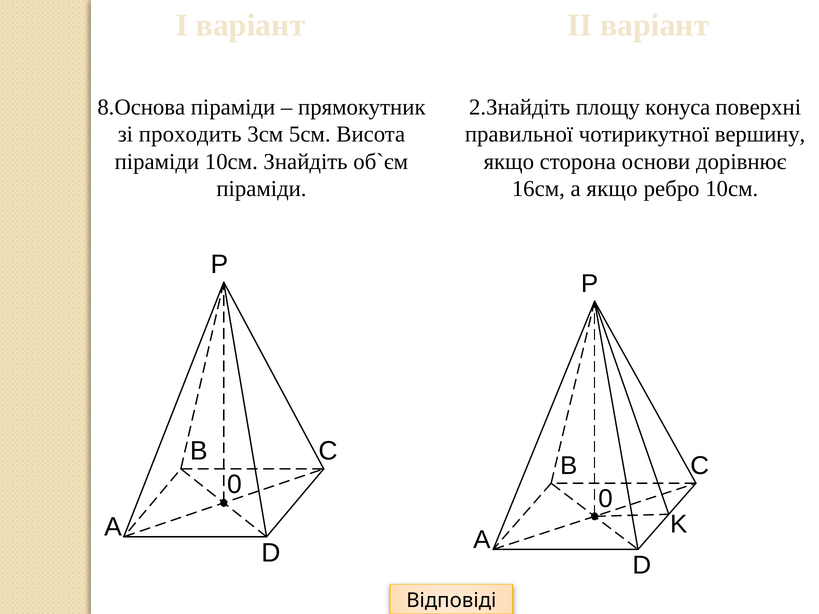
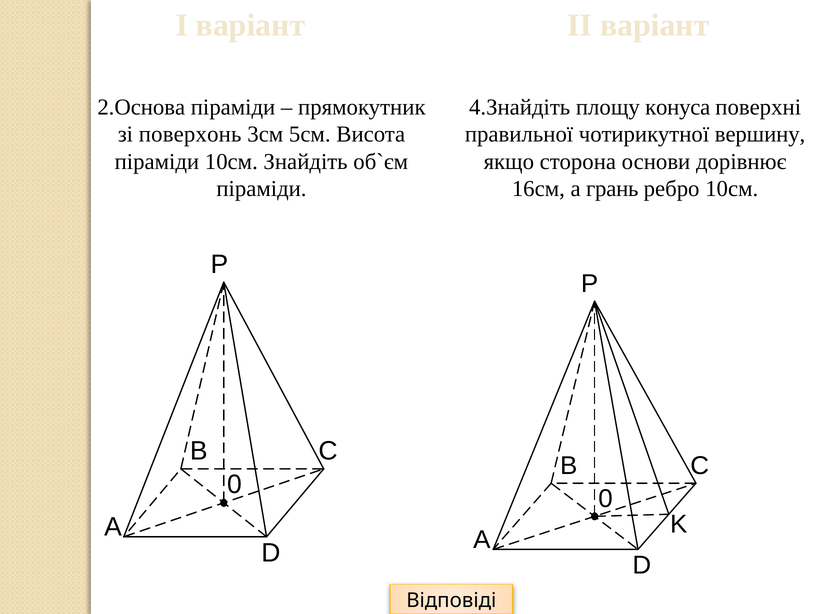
8.Основа: 8.Основа -> 2.Основа
2.Знайдіть: 2.Знайдіть -> 4.Знайдіть
проходить: проходить -> поверхонь
а якщо: якщо -> грань
